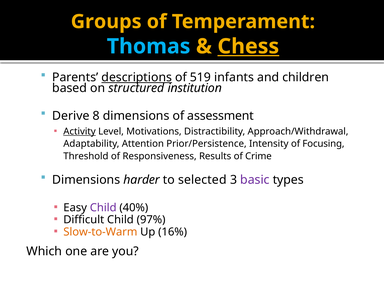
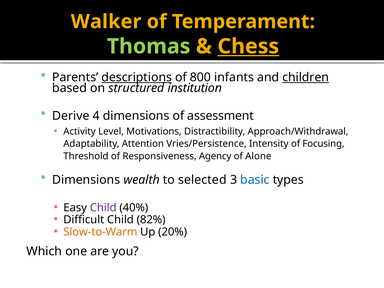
Groups: Groups -> Walker
Thomas colour: light blue -> light green
519: 519 -> 800
children underline: none -> present
8: 8 -> 4
Activity underline: present -> none
Prior/Persistence: Prior/Persistence -> Vries/Persistence
Results: Results -> Agency
Crime: Crime -> Alone
harder: harder -> wealth
basic colour: purple -> blue
97%: 97% -> 82%
16%: 16% -> 20%
